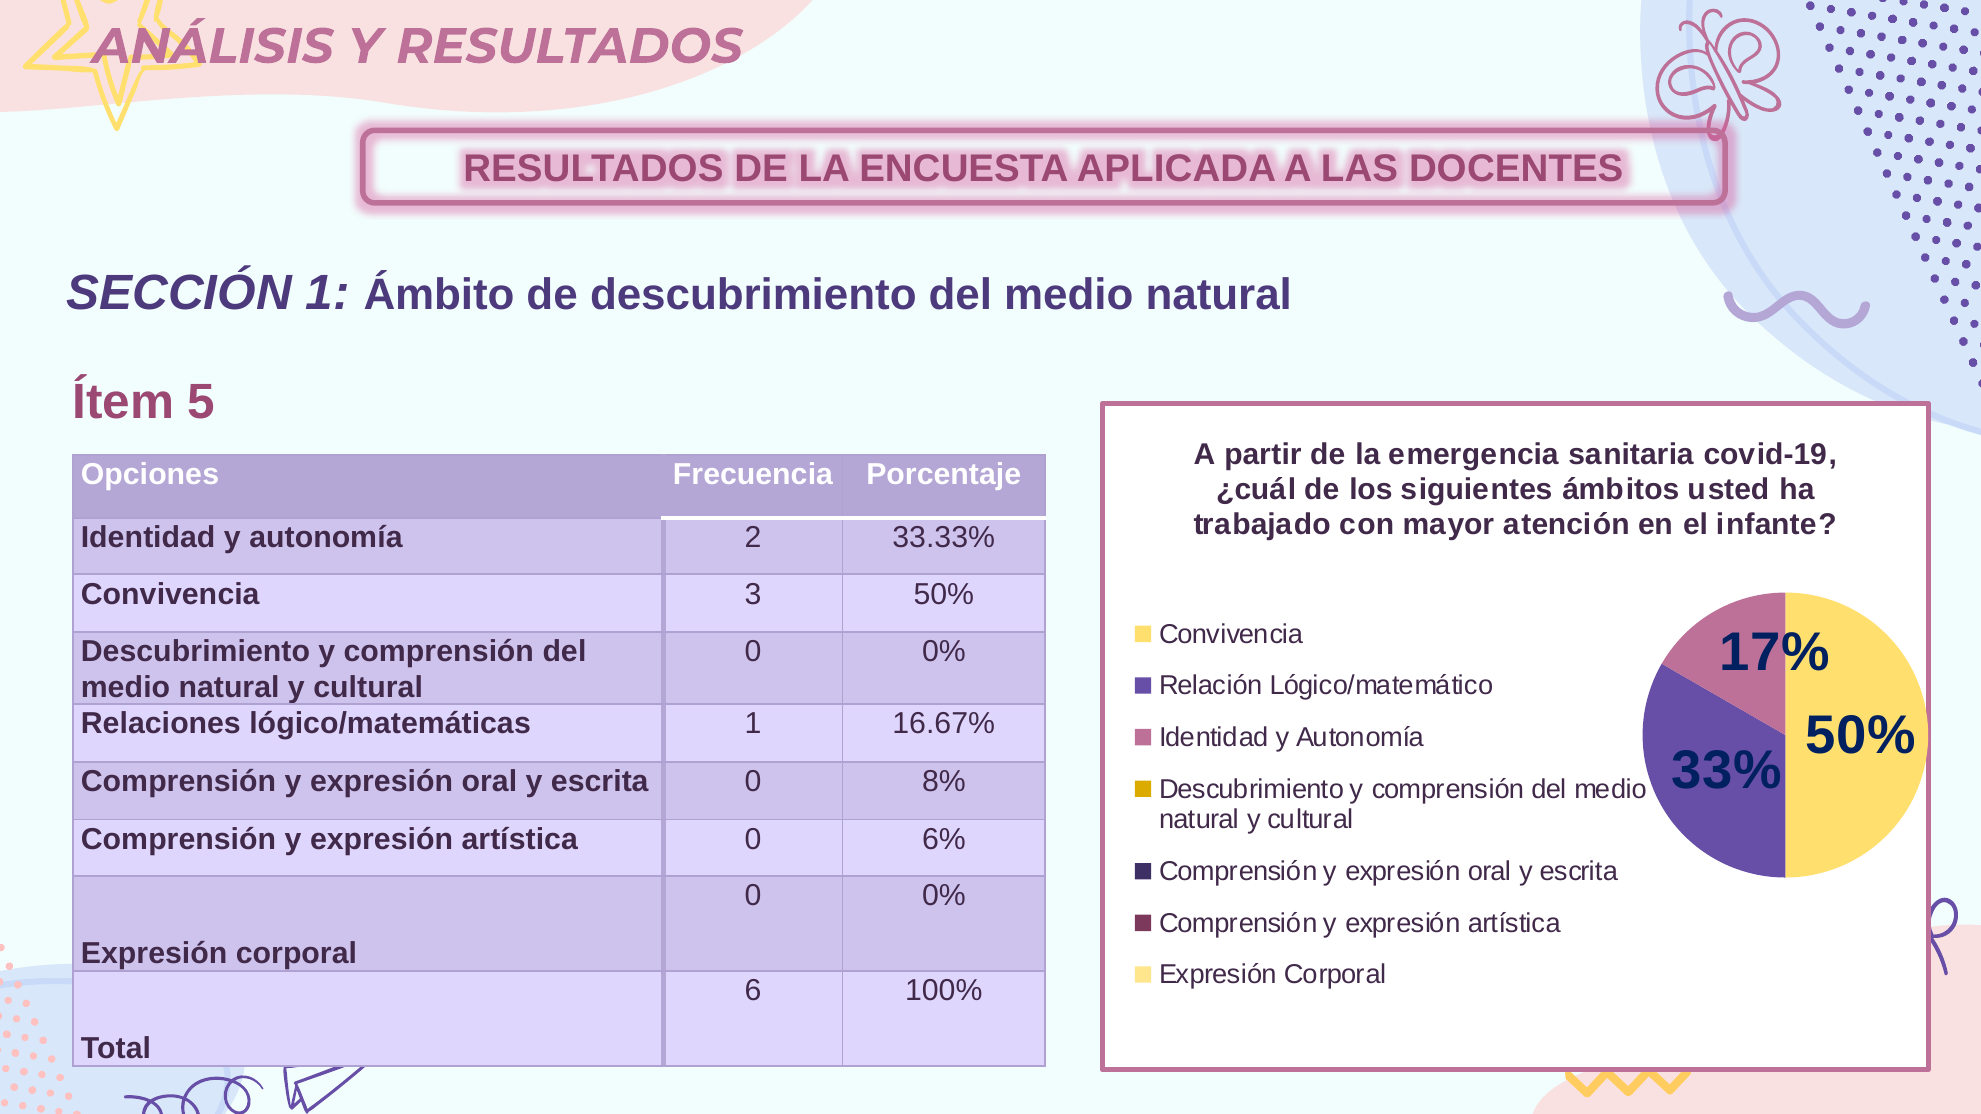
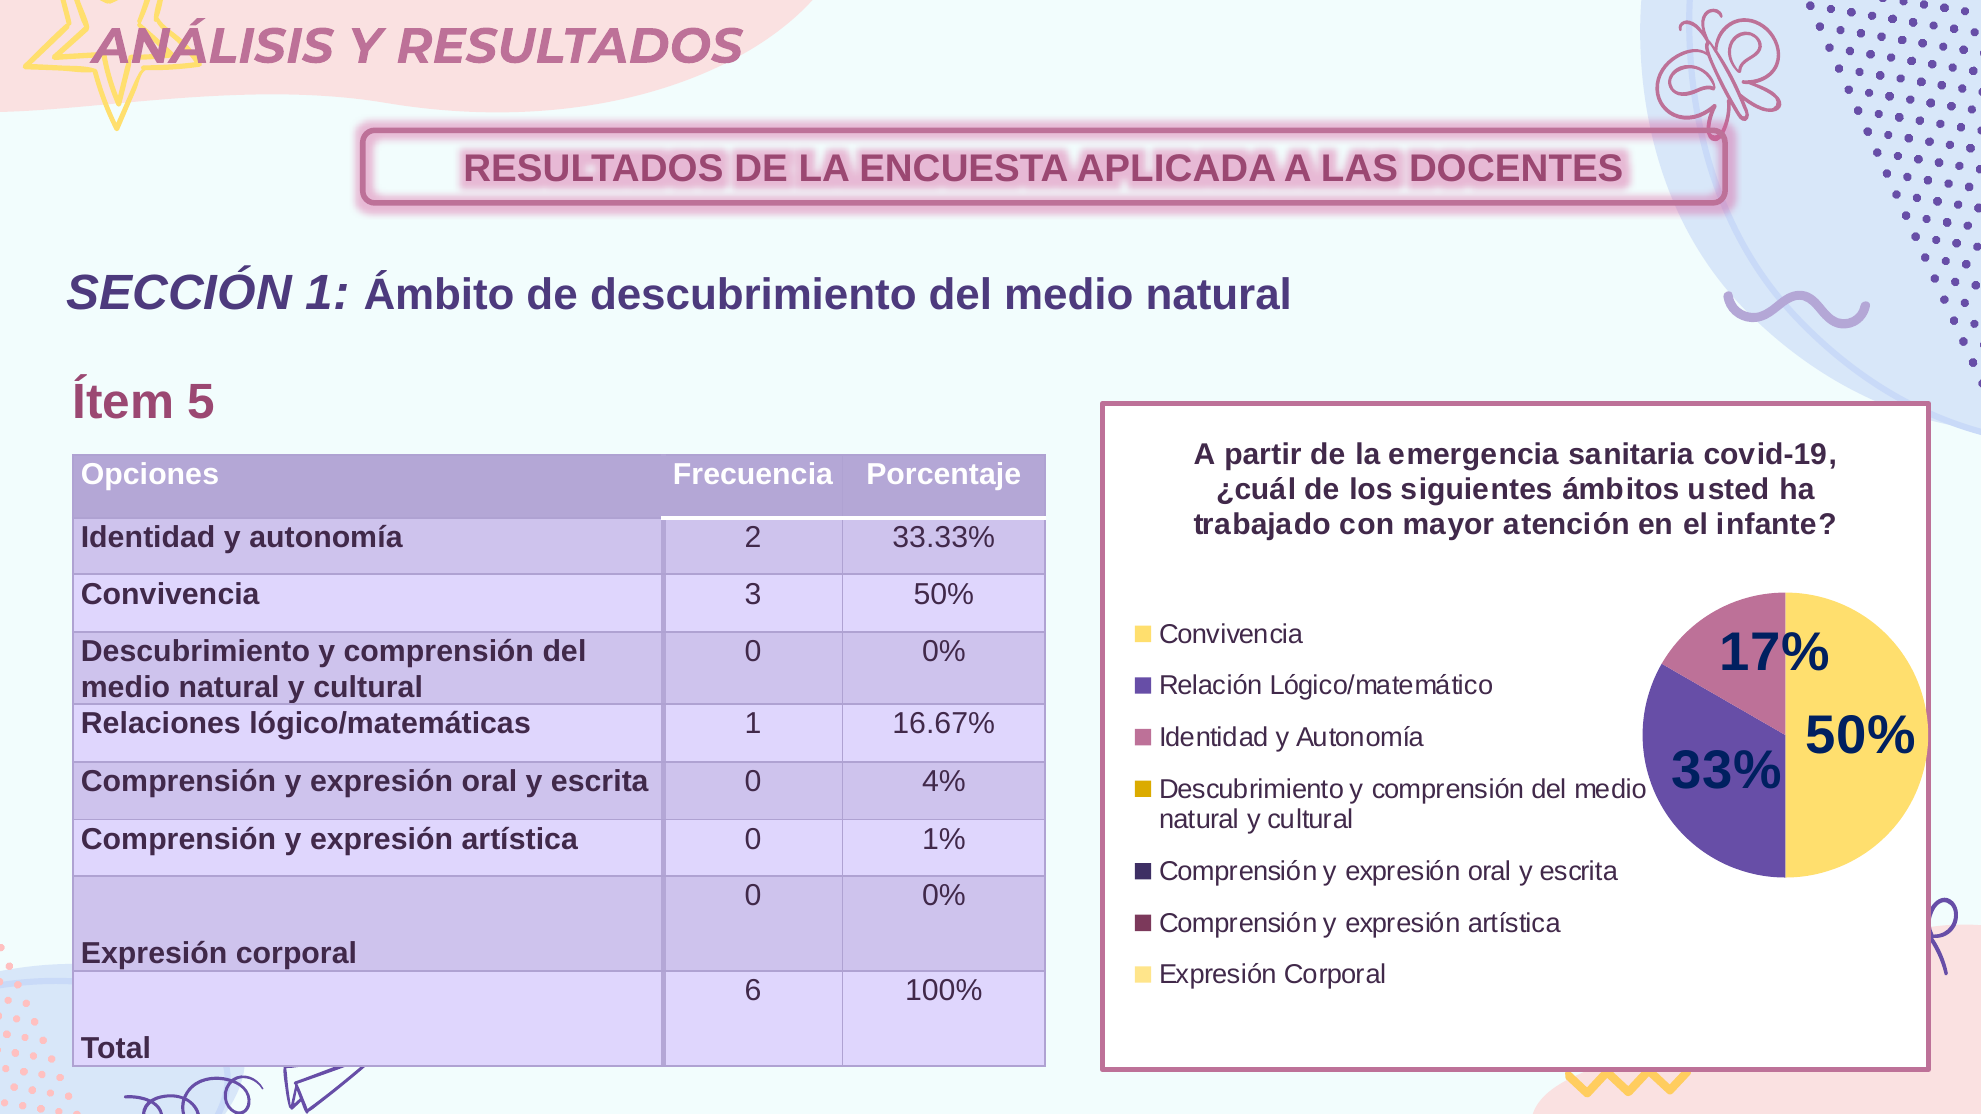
8%: 8% -> 4%
6%: 6% -> 1%
